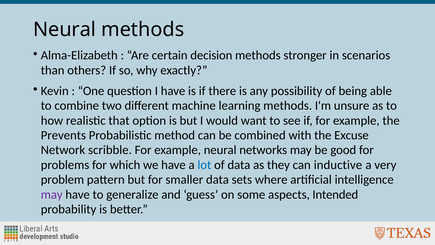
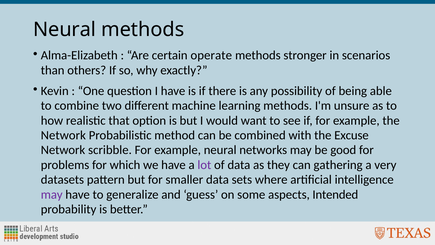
decision: decision -> operate
Prevents at (63, 135): Prevents -> Network
lot colour: blue -> purple
inductive: inductive -> gathering
problem: problem -> datasets
